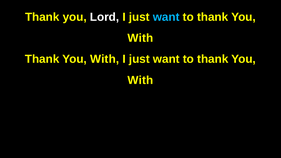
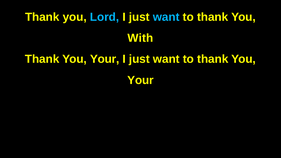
Lord colour: white -> light blue
With at (105, 59): With -> Your
With at (140, 80): With -> Your
